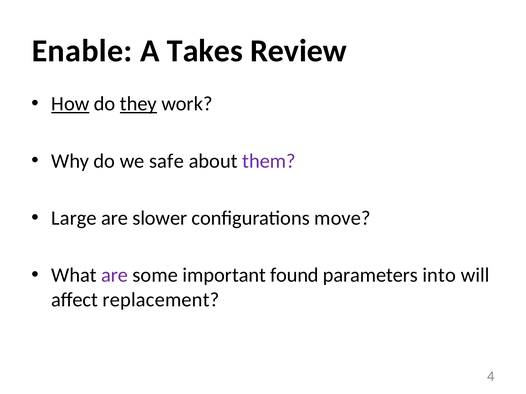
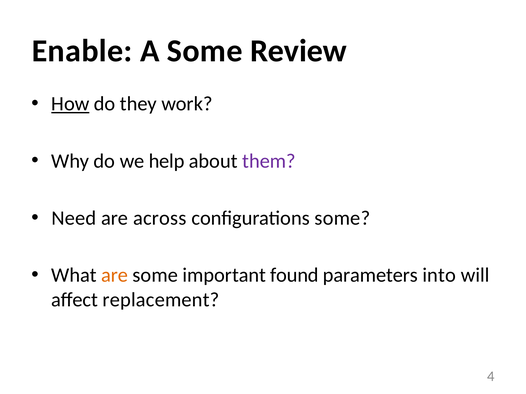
A Takes: Takes -> Some
they underline: present -> none
safe: safe -> help
Large: Large -> Need
slower: slower -> across
configurations move: move -> some
are at (115, 276) colour: purple -> orange
